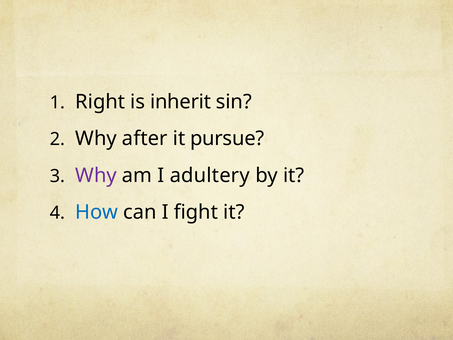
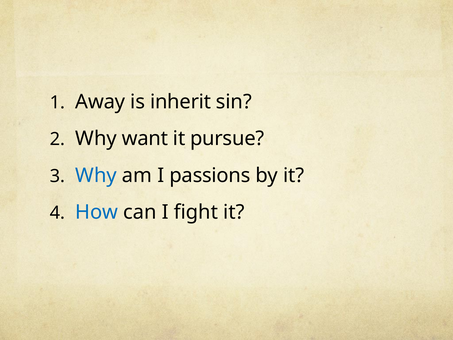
Right: Right -> Away
after: after -> want
Why at (96, 175) colour: purple -> blue
adultery: adultery -> passions
